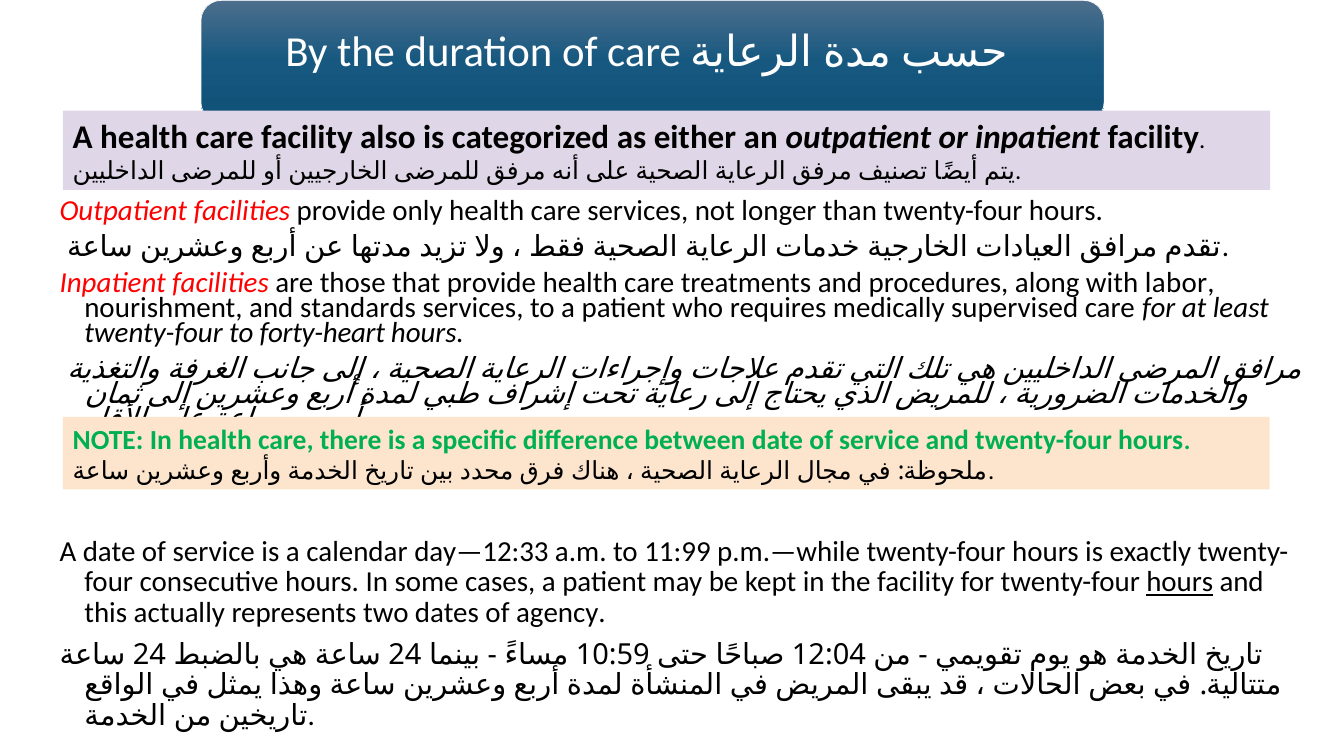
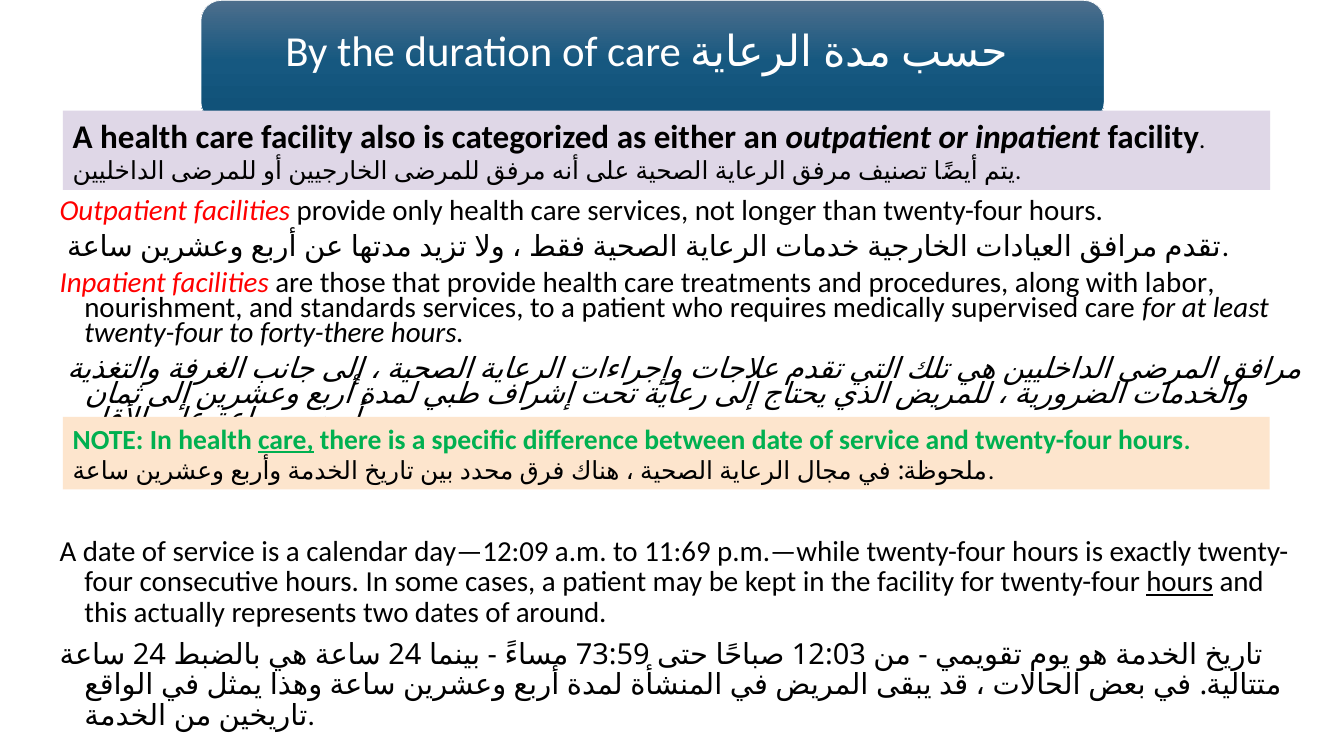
forty-heart: forty-heart -> forty-there
care at (286, 440) underline: none -> present
day—12:33: day—12:33 -> day—12:09
11:99: 11:99 -> 11:69
agency: agency -> around
10:59: 10:59 -> 73:59
12:04: 12:04 -> 12:03
